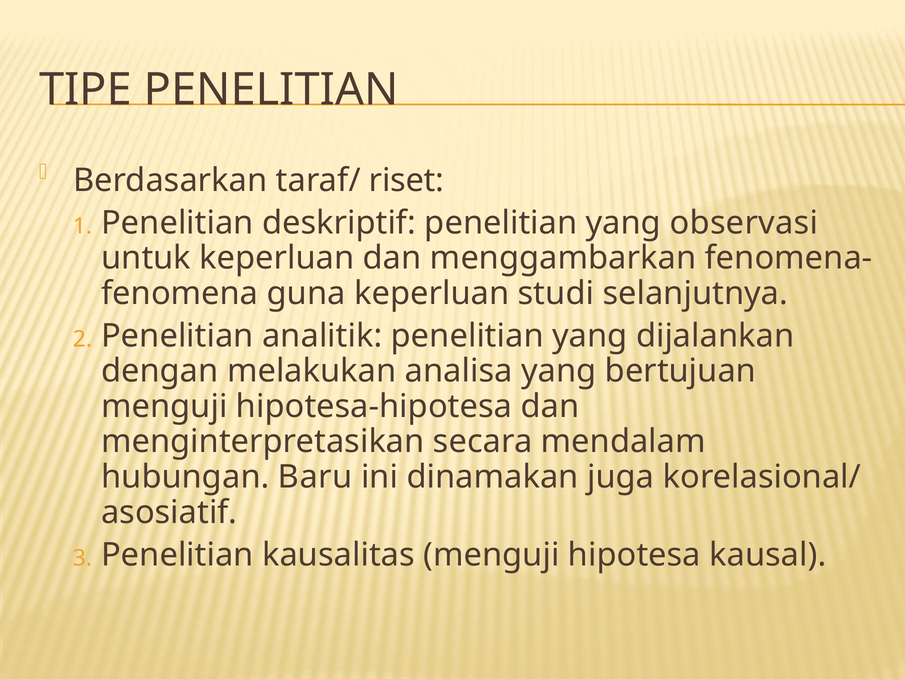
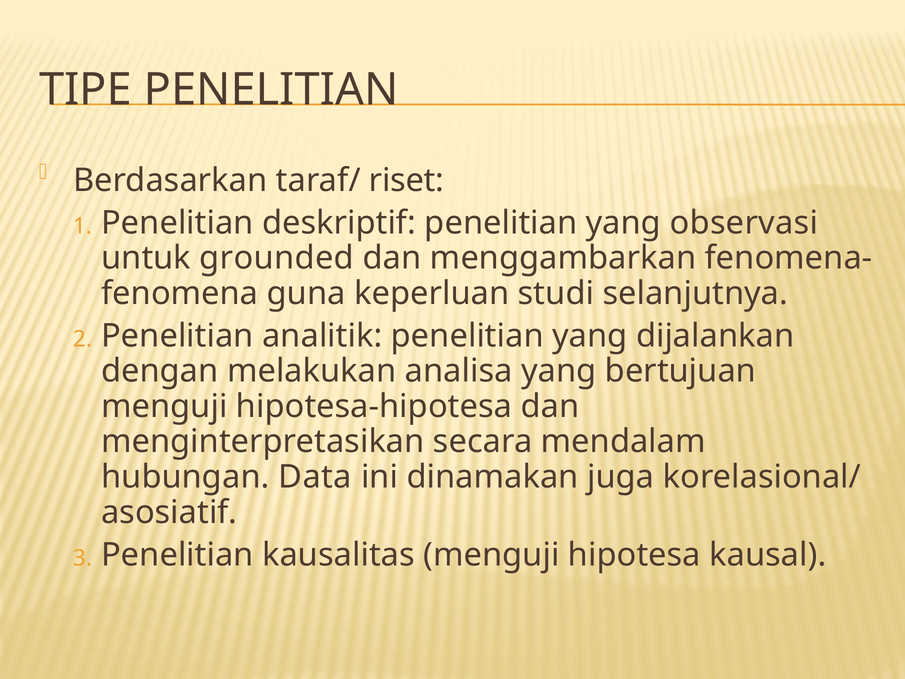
untuk keperluan: keperluan -> grounded
Baru: Baru -> Data
